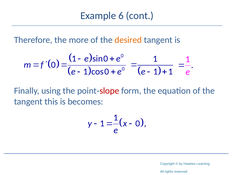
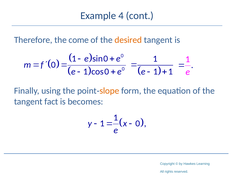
6: 6 -> 4
more: more -> come
slope colour: red -> orange
this: this -> fact
